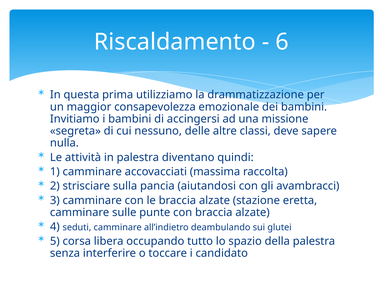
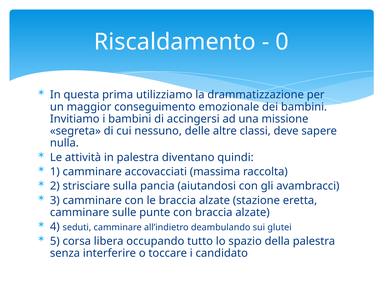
6: 6 -> 0
consapevolezza: consapevolezza -> conseguimento
